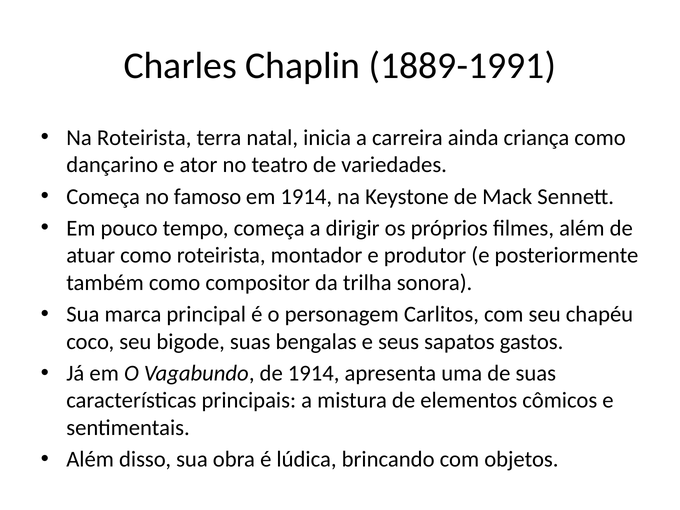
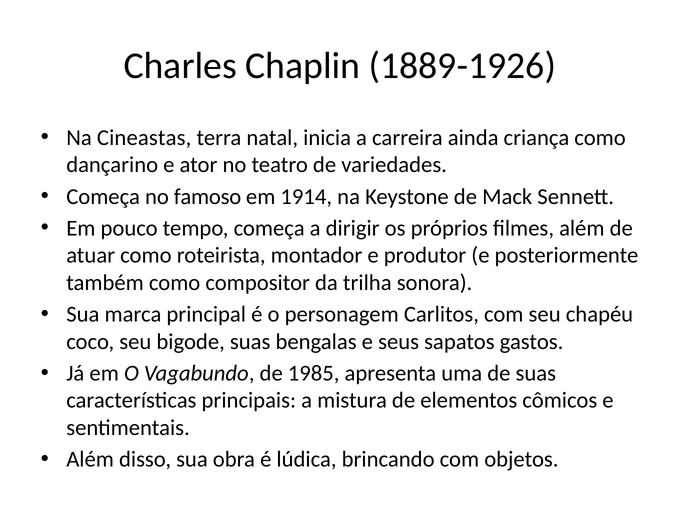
1889-1991: 1889-1991 -> 1889-1926
Na Roteirista: Roteirista -> Cineastas
de 1914: 1914 -> 1985
